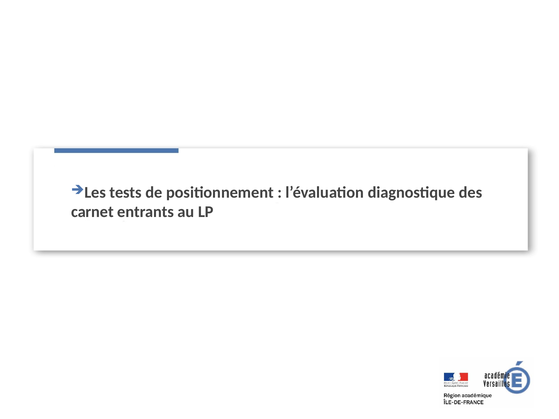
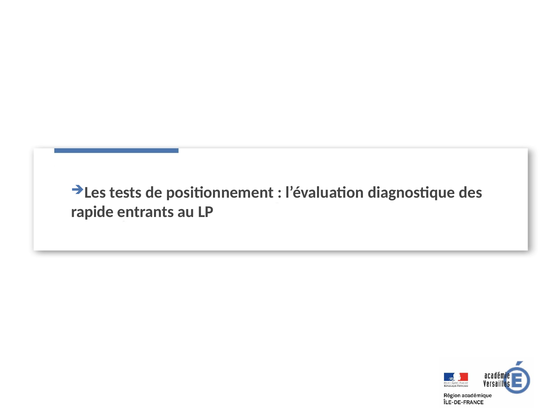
carnet: carnet -> rapide
